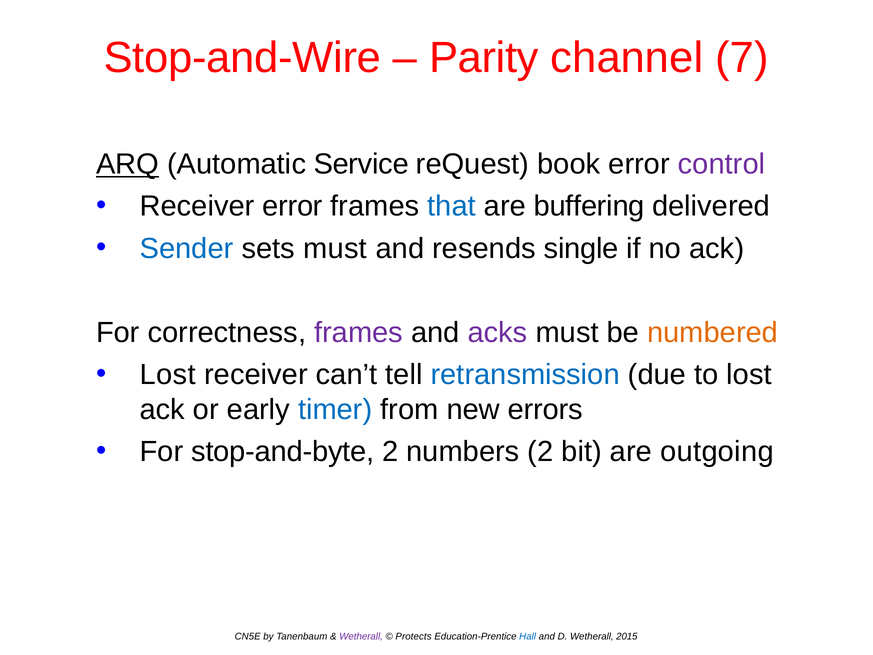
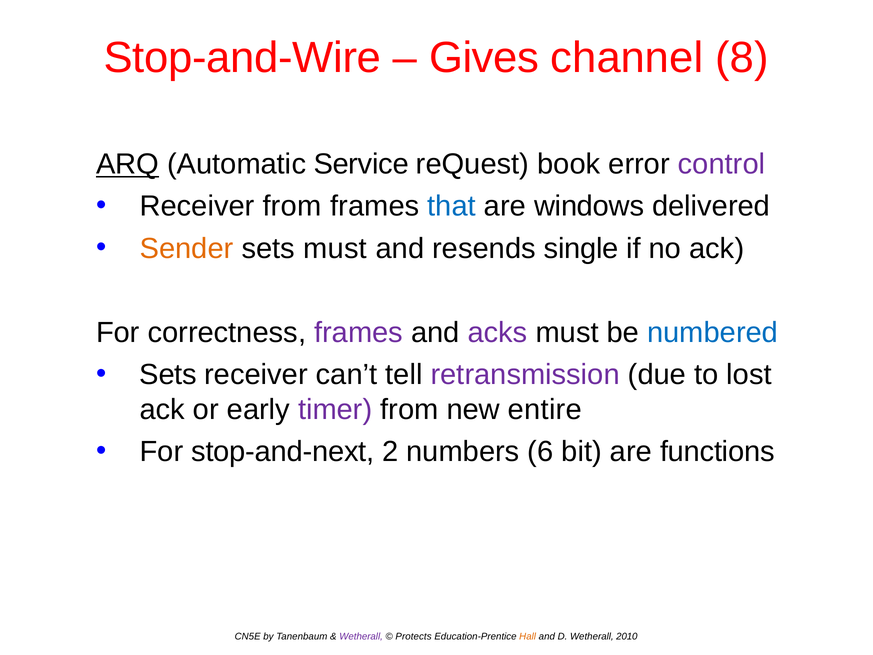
Parity: Parity -> Gives
7: 7 -> 8
Receiver error: error -> from
buffering: buffering -> windows
Sender colour: blue -> orange
numbered colour: orange -> blue
Lost at (168, 375): Lost -> Sets
retransmission colour: blue -> purple
timer colour: blue -> purple
errors: errors -> entire
stop-and-byte: stop-and-byte -> stop-and-next
numbers 2: 2 -> 6
outgoing: outgoing -> functions
Hall colour: blue -> orange
2015: 2015 -> 2010
